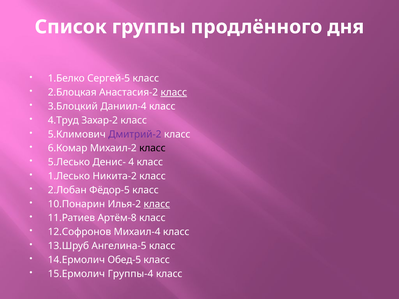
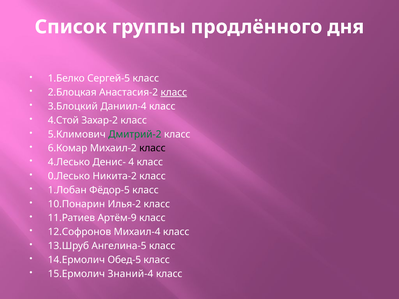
4.Труд: 4.Труд -> 4.Стой
Дмитрий-2 colour: purple -> green
5.Лесько: 5.Лесько -> 4.Лесько
1.Лесько: 1.Лесько -> 0.Лесько
2.Лобан: 2.Лобан -> 1.Лобан
класс at (157, 204) underline: present -> none
Артём-8: Артём-8 -> Артём-9
Группы-4: Группы-4 -> Знаний-4
